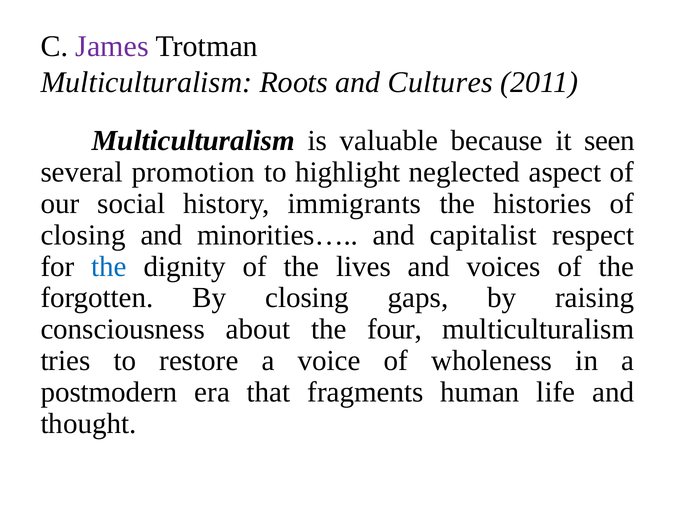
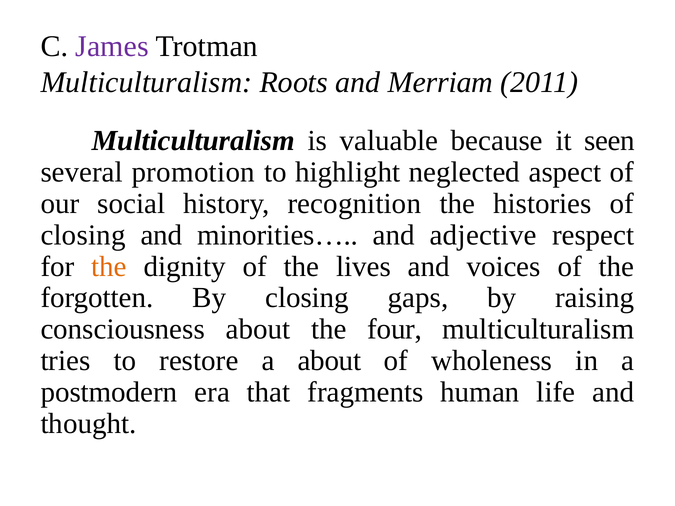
Cultures: Cultures -> Merriam
immigrants: immigrants -> recognition
capitalist: capitalist -> adjective
the at (109, 267) colour: blue -> orange
a voice: voice -> about
